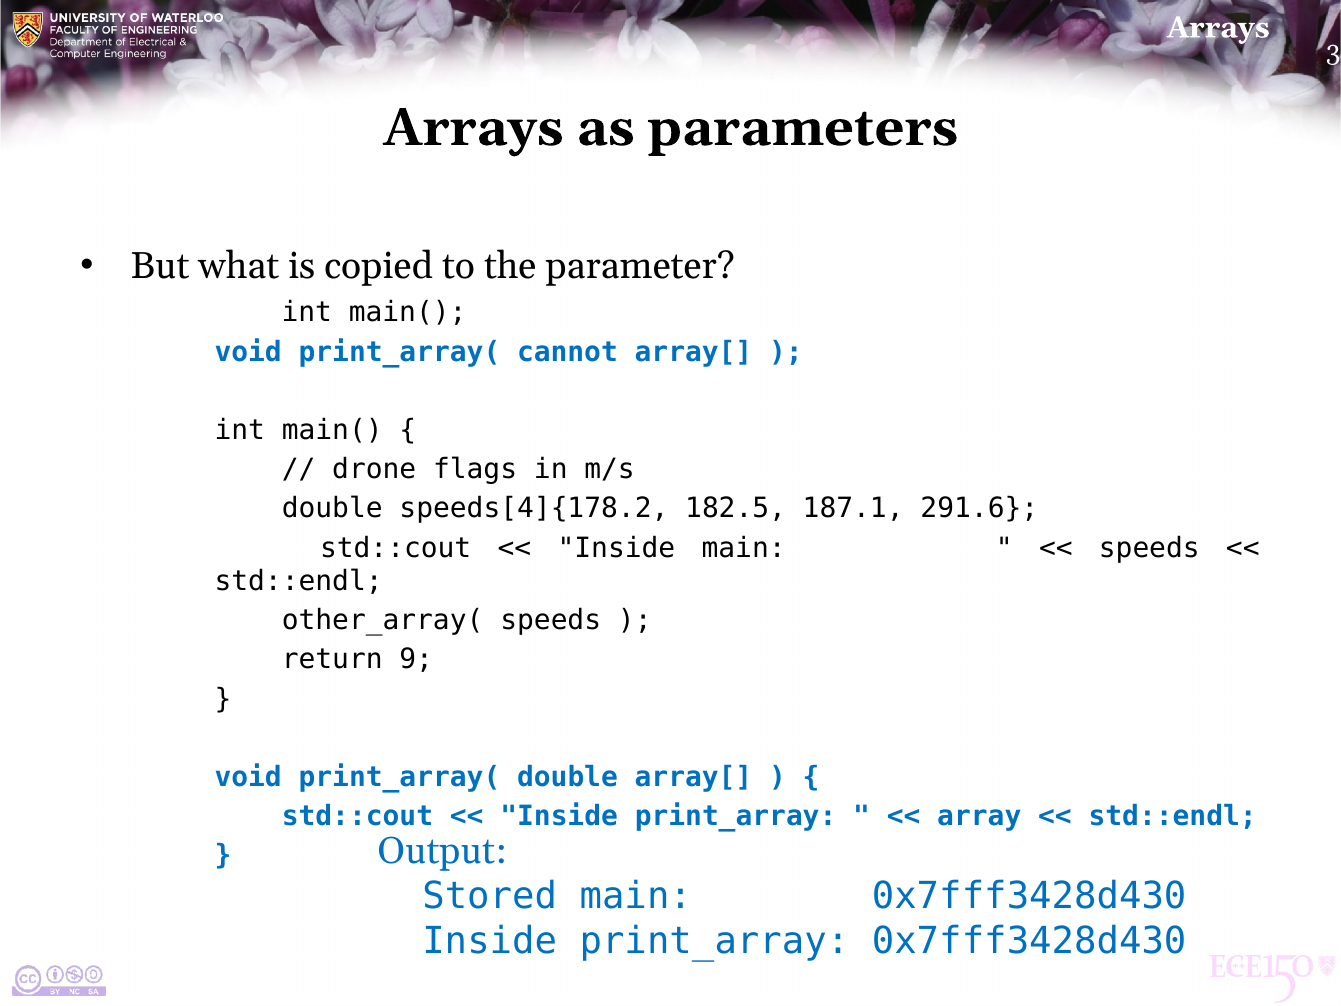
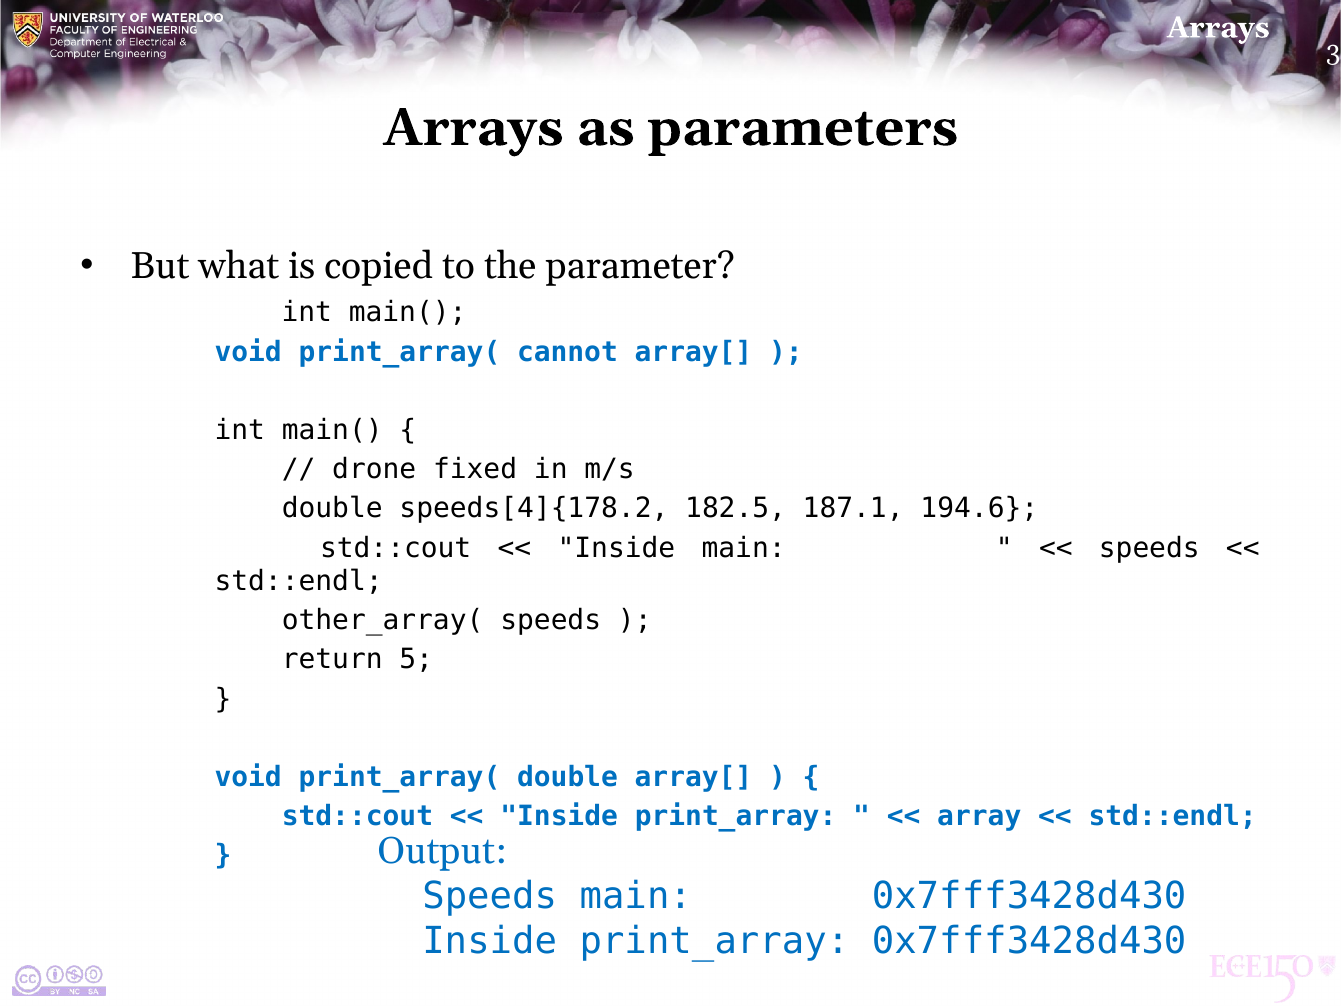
flags: flags -> fixed
291.6: 291.6 -> 194.6
9: 9 -> 5
Stored at (490, 896): Stored -> Speeds
